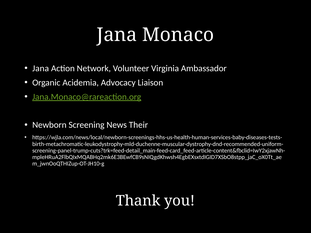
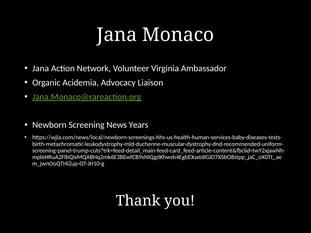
Their: Their -> Years
